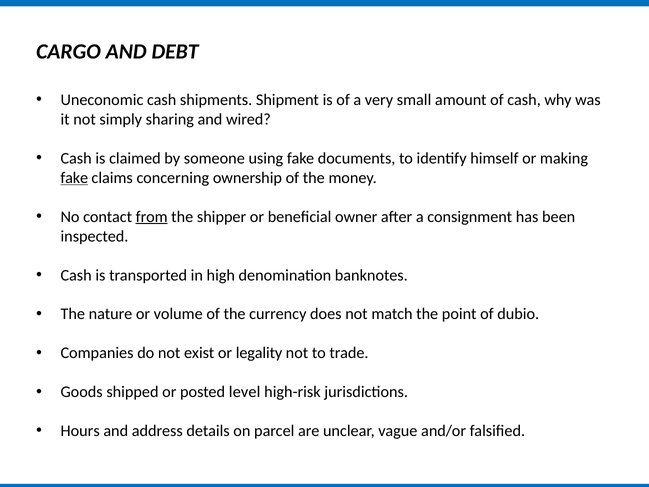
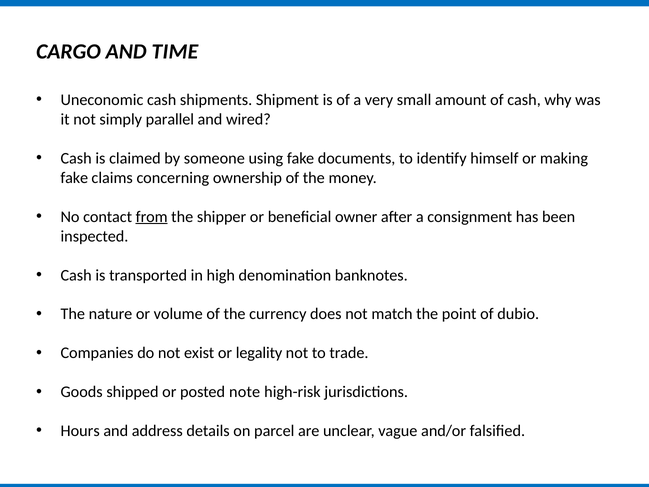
DEBT: DEBT -> TIME
sharing: sharing -> parallel
fake at (74, 178) underline: present -> none
level: level -> note
